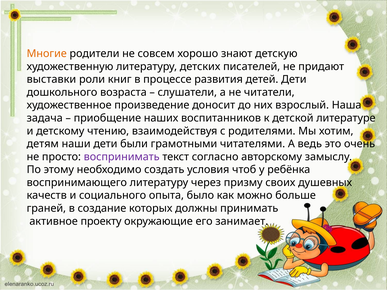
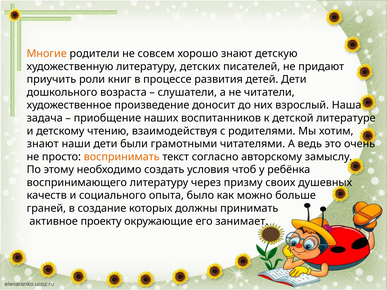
выставки: выставки -> приучить
детям at (43, 144): детям -> знают
воспринимать colour: purple -> orange
